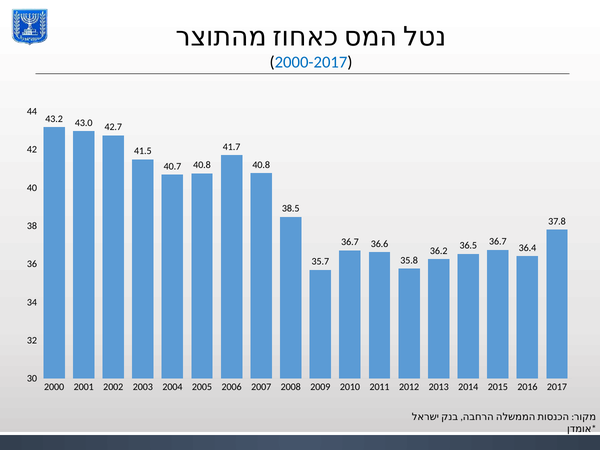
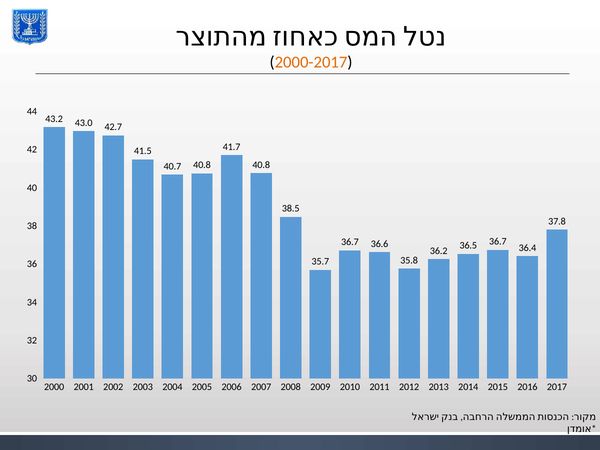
2000-2017 colour: blue -> orange
